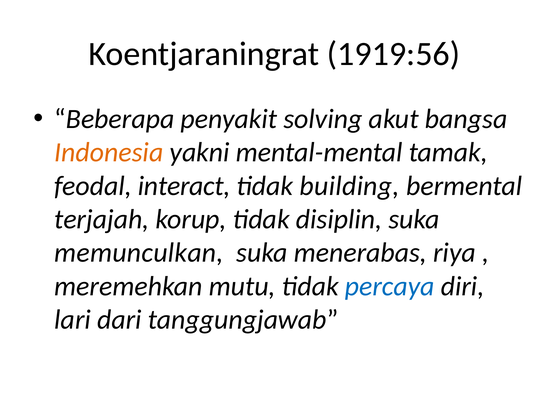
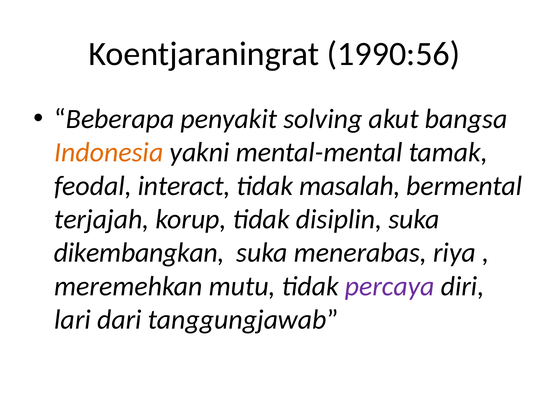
1919:56: 1919:56 -> 1990:56
building: building -> masalah
memunculkan: memunculkan -> dikembangkan
percaya colour: blue -> purple
